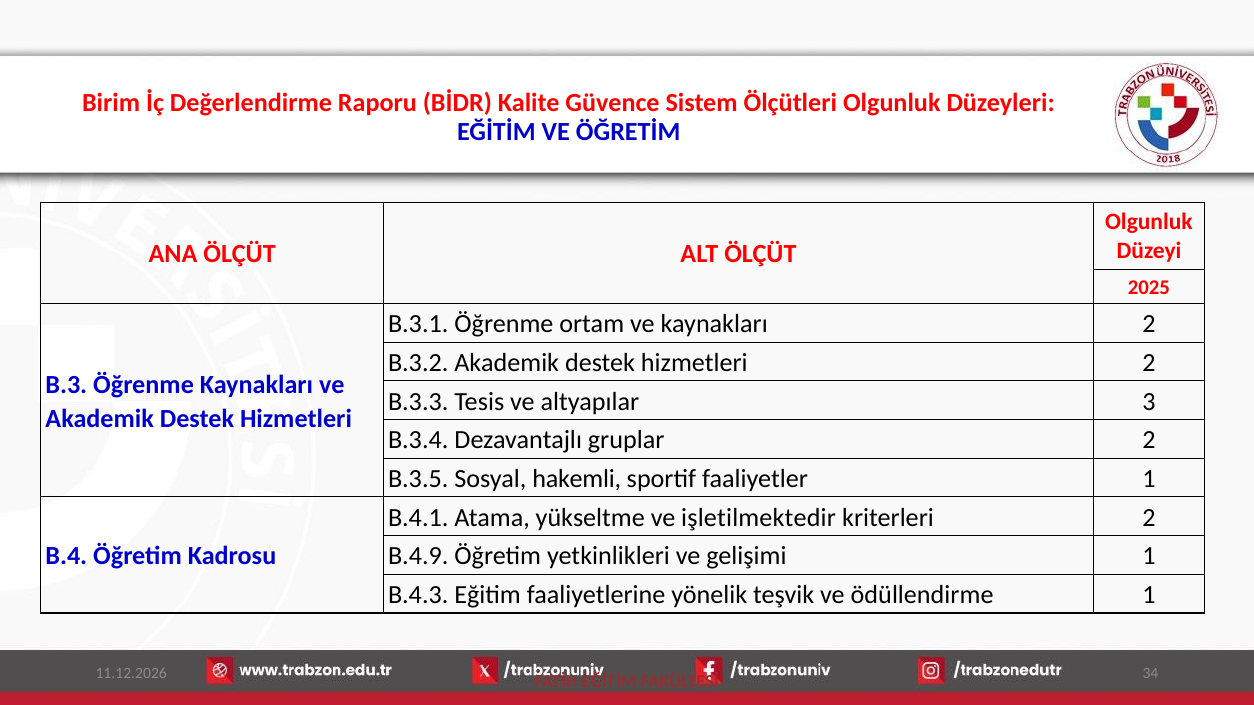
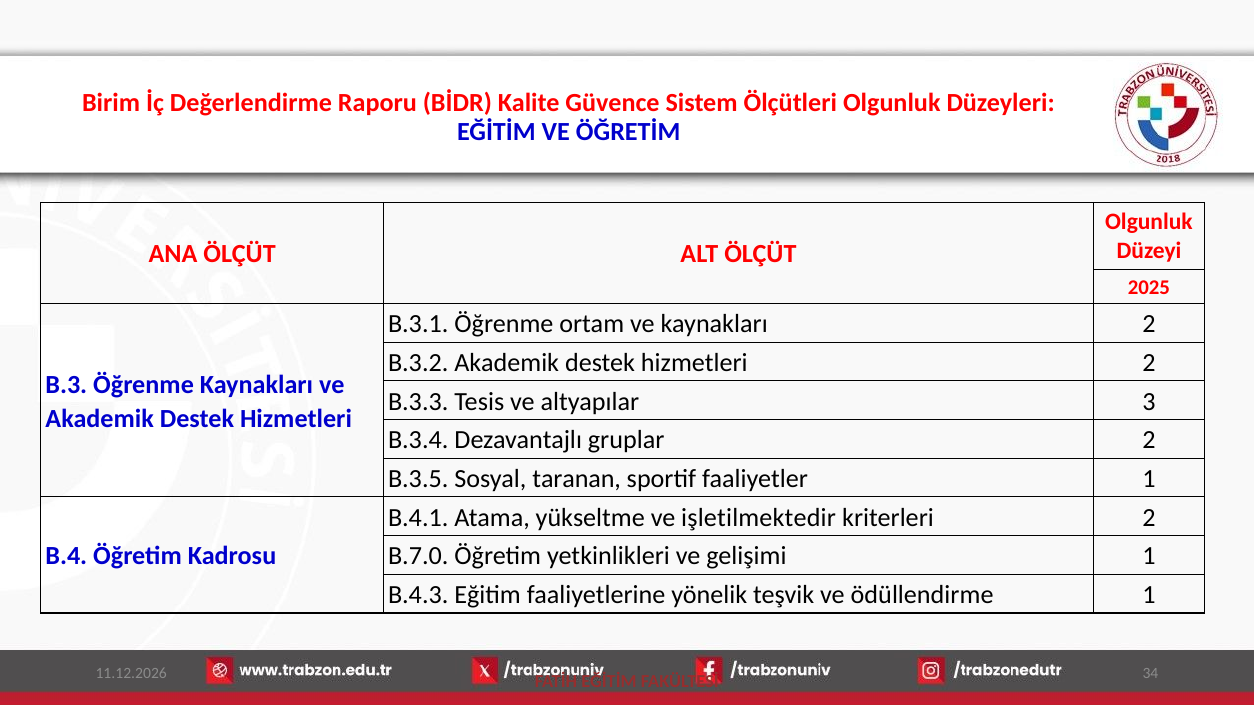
hakemli: hakemli -> taranan
B.4.9: B.4.9 -> B.7.0
